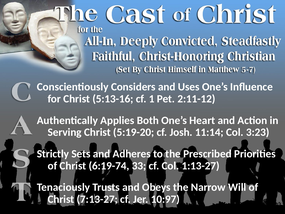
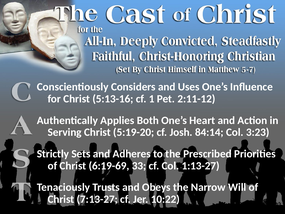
11:14: 11:14 -> 84:14
6:19-74: 6:19-74 -> 6:19-69
10:97: 10:97 -> 10:22
